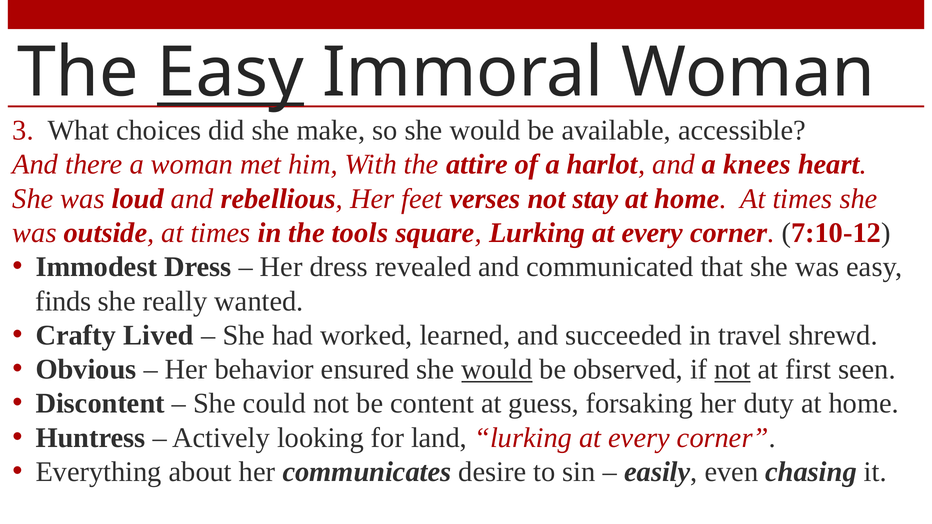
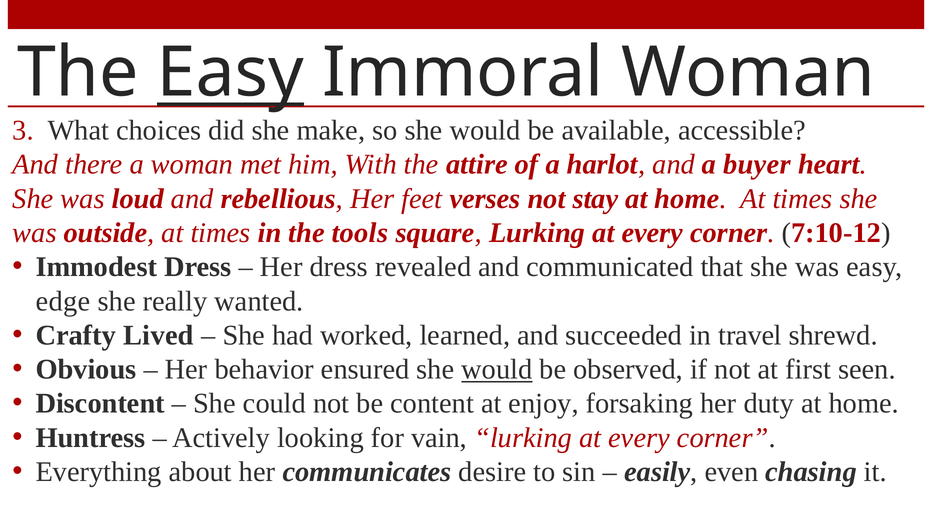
knees: knees -> buyer
finds: finds -> edge
not at (733, 370) underline: present -> none
guess: guess -> enjoy
land: land -> vain
